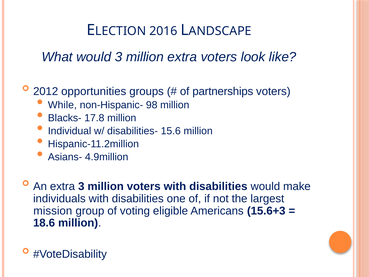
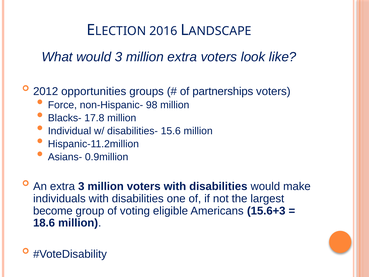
While: While -> Force
4.9million: 4.9million -> 0.9million
mission: mission -> become
